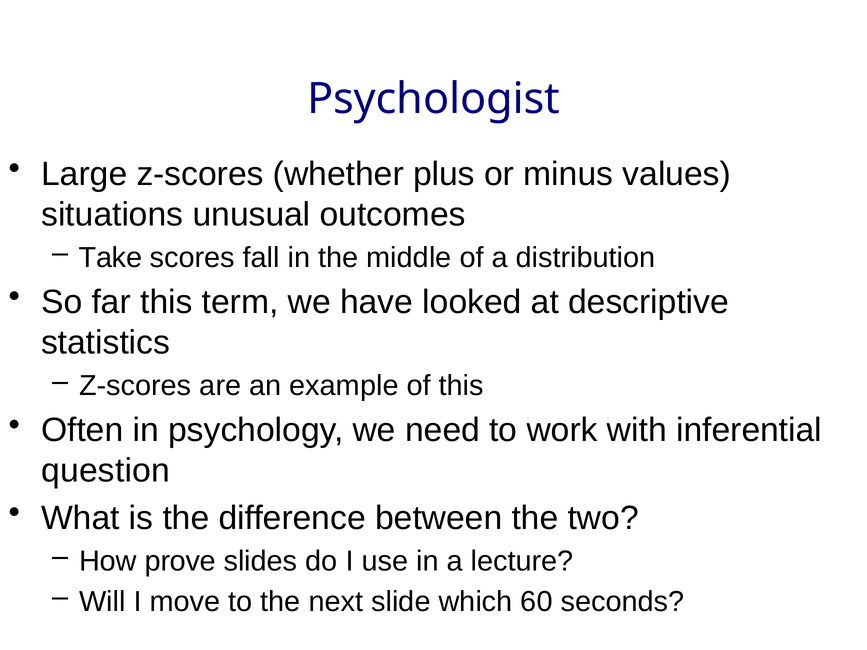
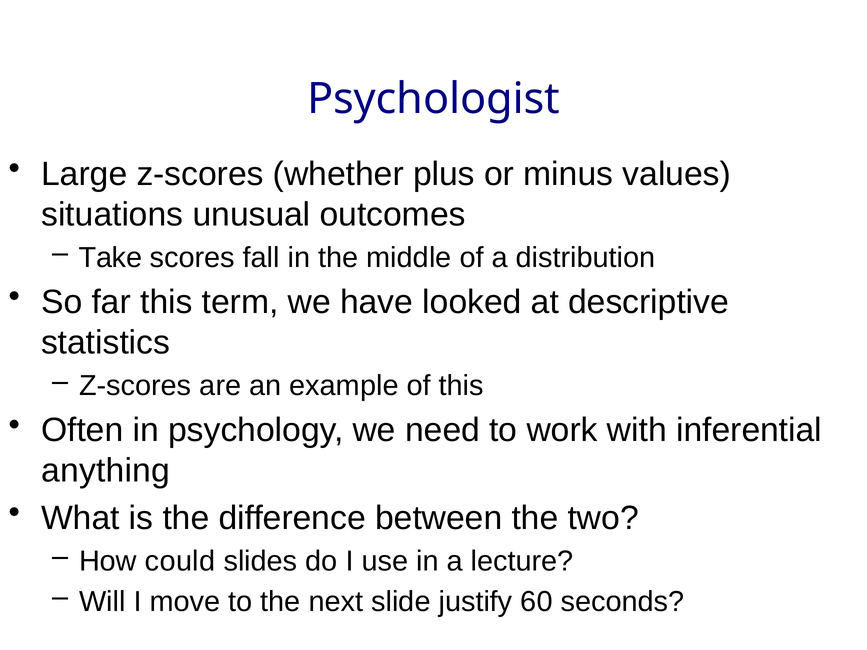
question: question -> anything
prove: prove -> could
which: which -> justify
